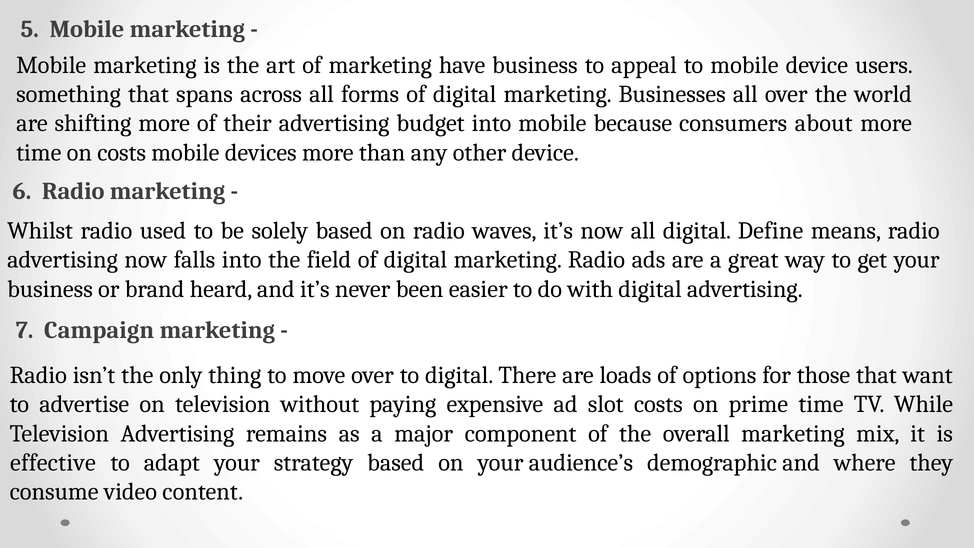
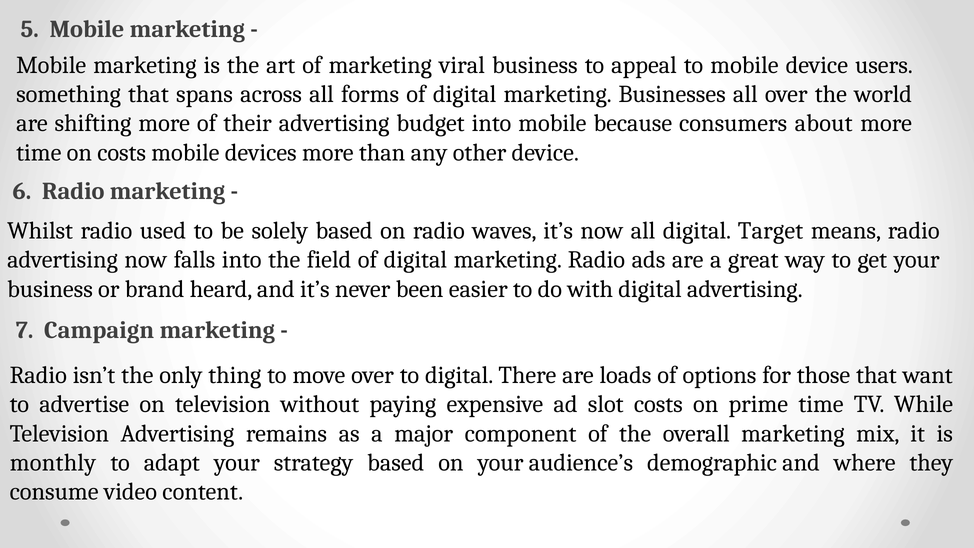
have: have -> viral
Define: Define -> Target
effective: effective -> monthly
